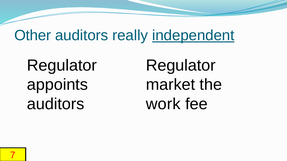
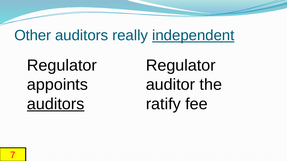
market: market -> auditor
auditors at (56, 104) underline: none -> present
work: work -> ratify
